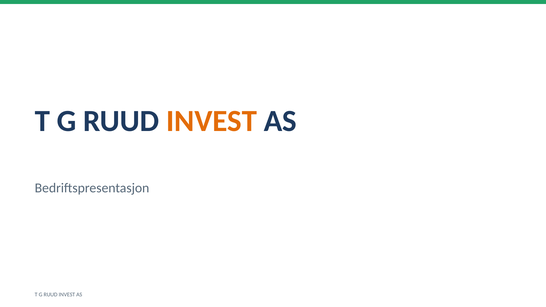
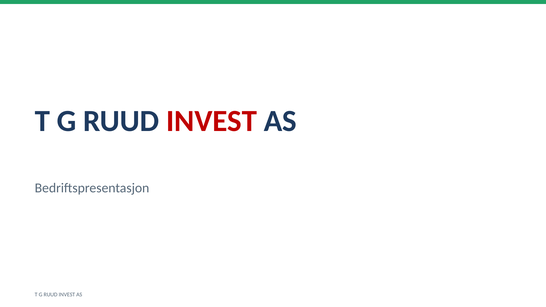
INVEST at (212, 121) colour: orange -> red
